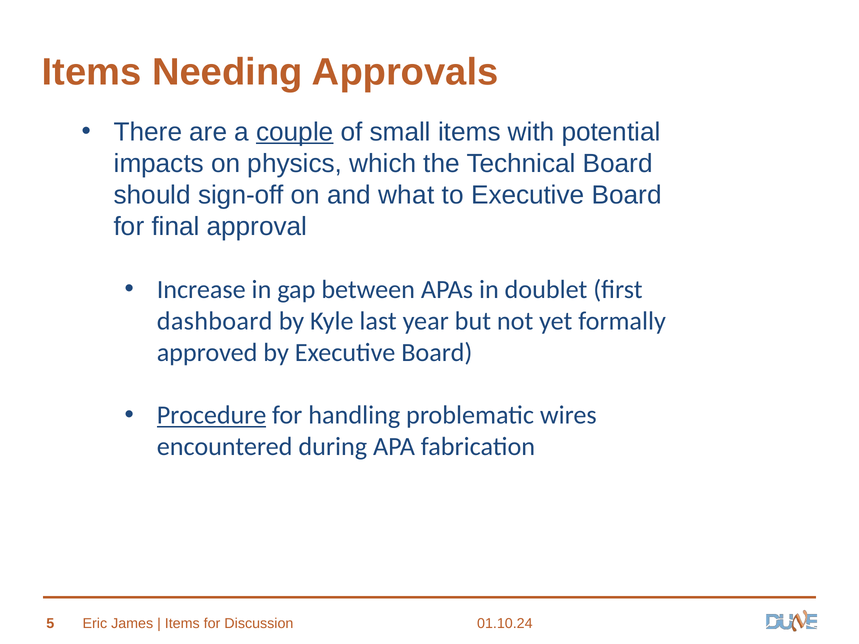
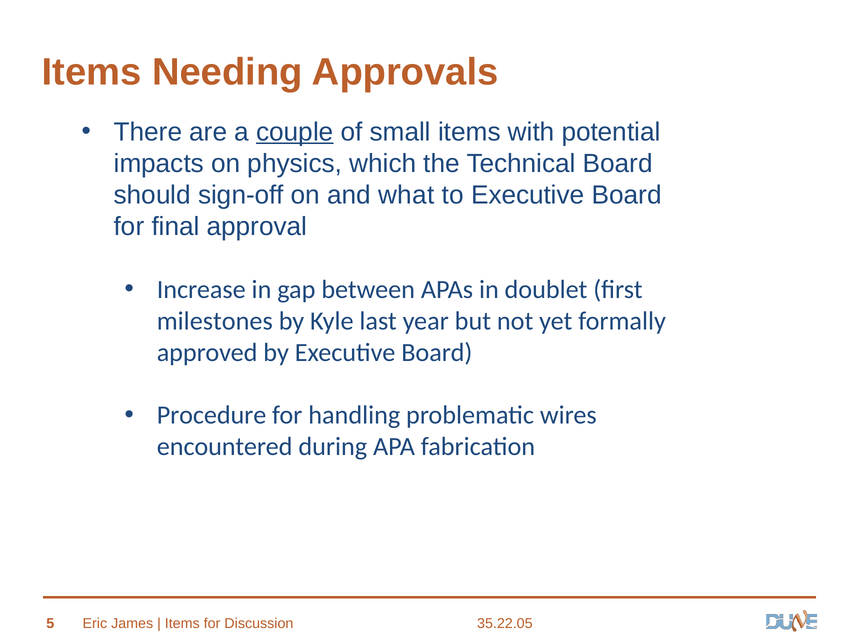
dashboard: dashboard -> milestones
Procedure underline: present -> none
01.10.24: 01.10.24 -> 35.22.05
